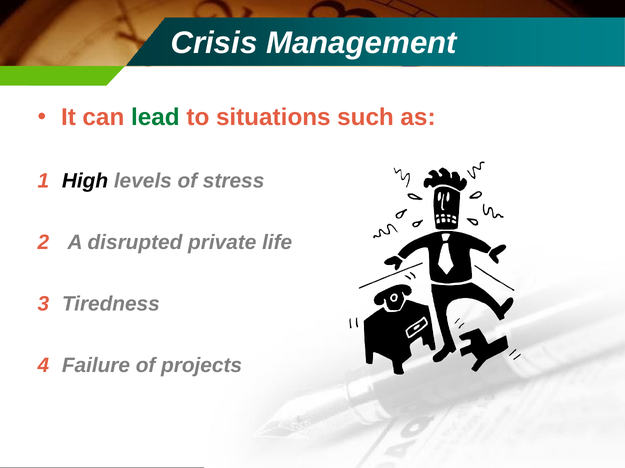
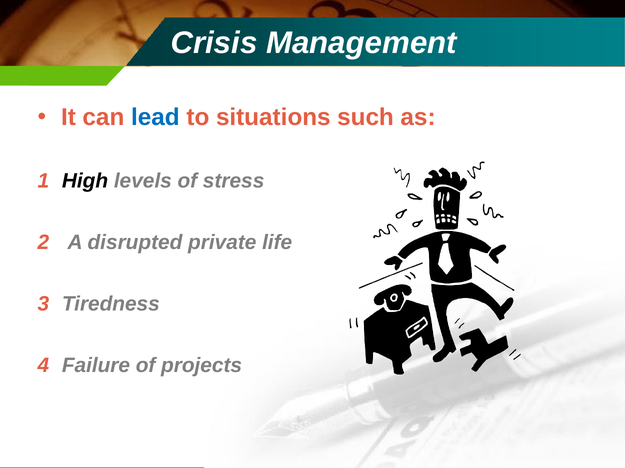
lead colour: green -> blue
